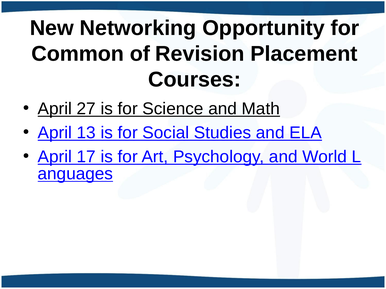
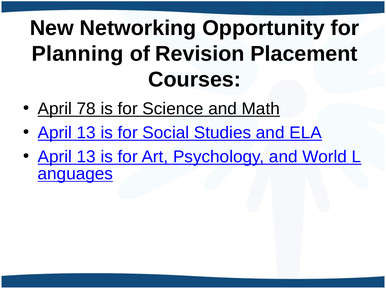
Common: Common -> Planning
27: 27 -> 78
17 at (86, 157): 17 -> 13
